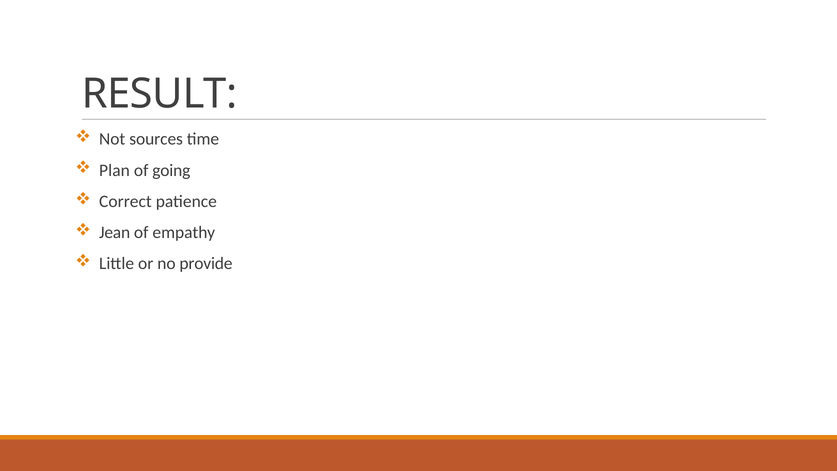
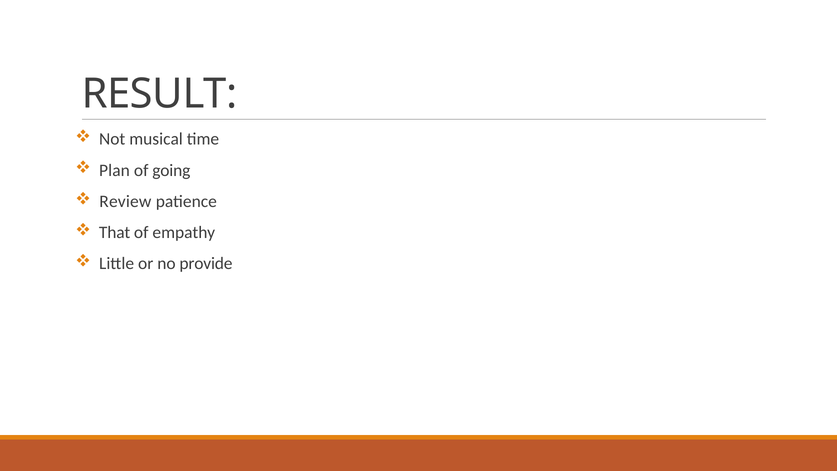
sources: sources -> musical
Correct: Correct -> Review
Jean: Jean -> That
